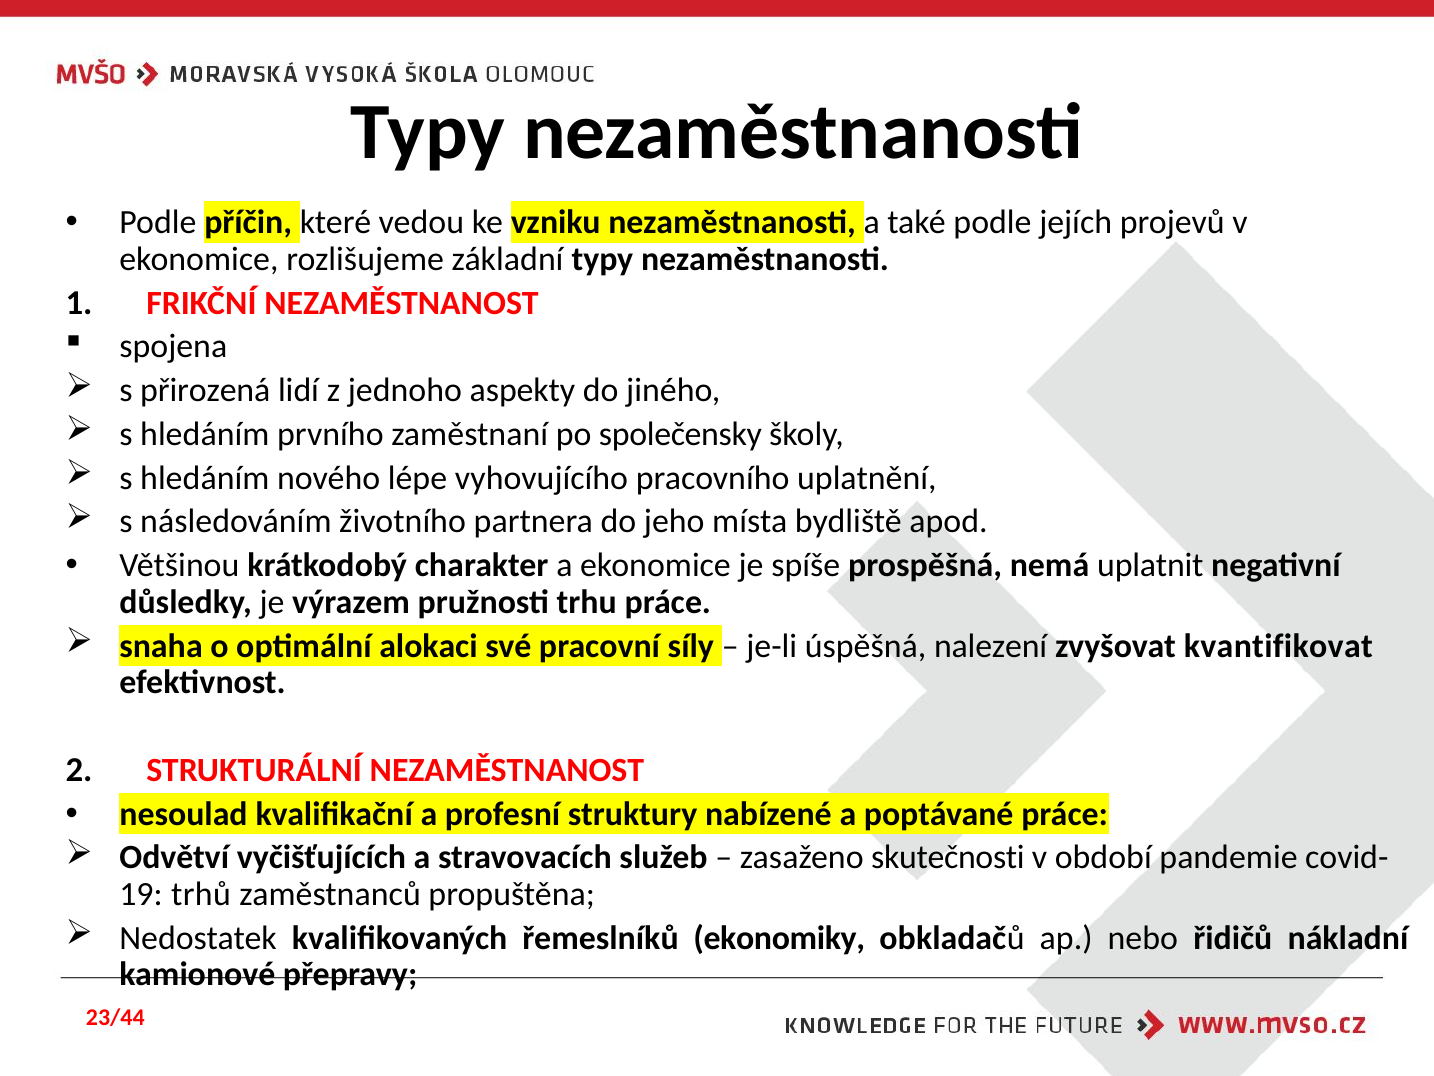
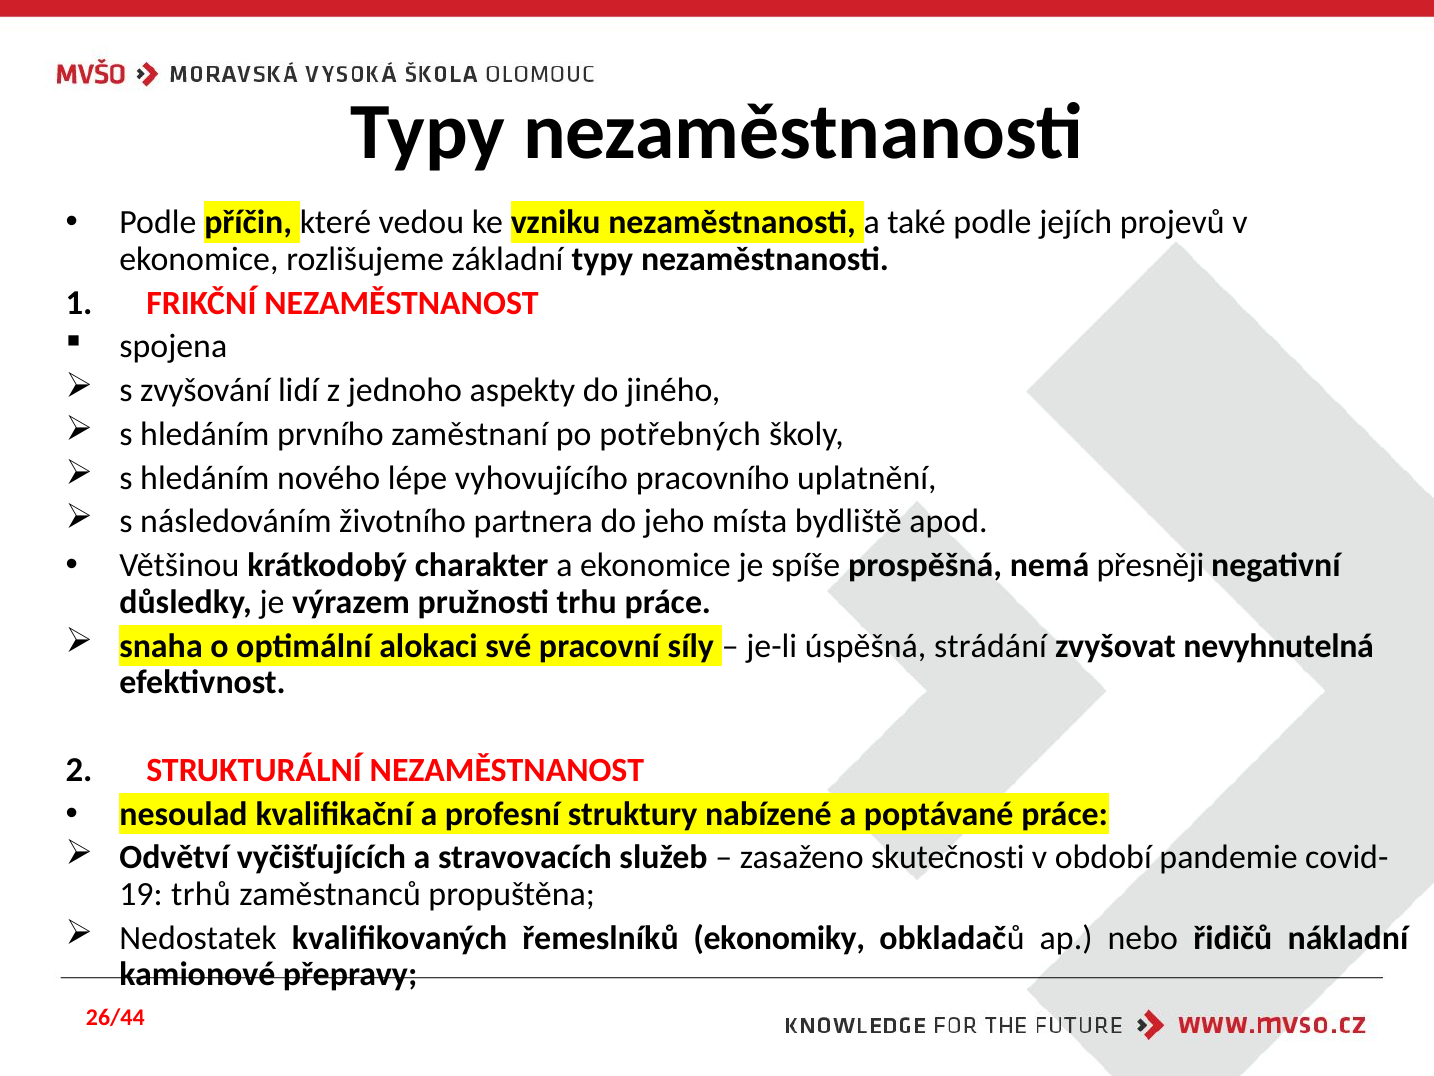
přirozená: přirozená -> zvyšování
společensky: společensky -> potřebných
uplatnit: uplatnit -> přesněji
nalezení: nalezení -> strádání
kvantifikovat: kvantifikovat -> nevyhnutelná
23/44: 23/44 -> 26/44
